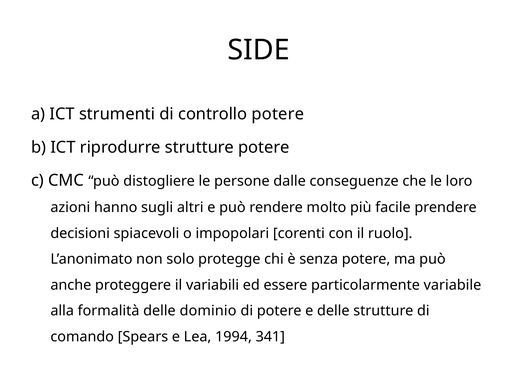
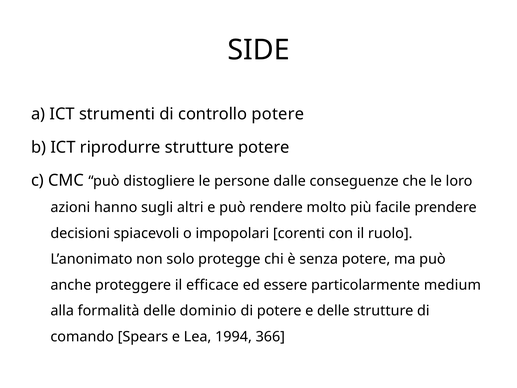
variabili: variabili -> efficace
variabile: variabile -> medium
341: 341 -> 366
